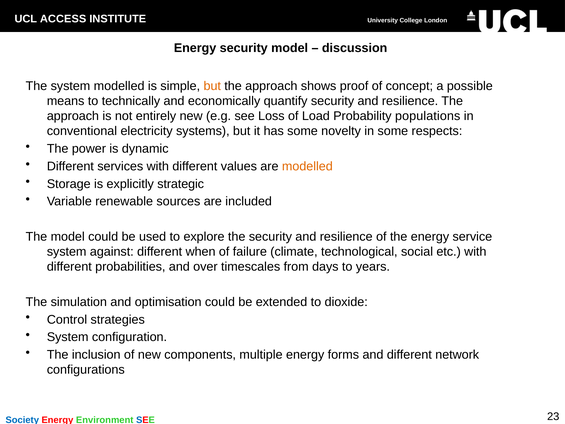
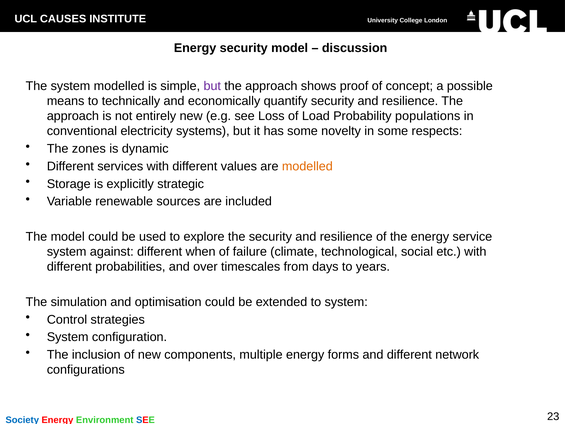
ACCESS: ACCESS -> CAUSES
but at (212, 86) colour: orange -> purple
power: power -> zones
to dioxide: dioxide -> system
